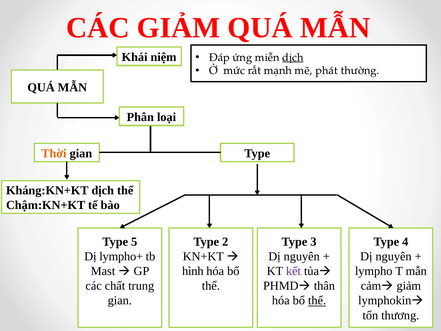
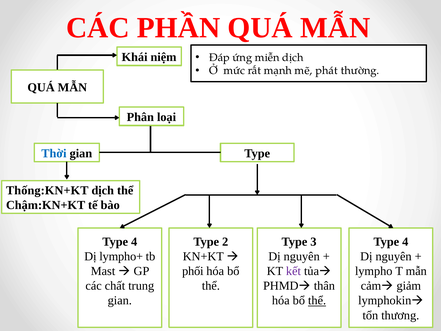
CÁC GIẢM: GIẢM -> PHẦN
dịch at (293, 57) underline: present -> none
Thời colour: orange -> blue
Kháng:KN+KT: Kháng:KN+KT -> Thống:KN+KT
5 at (134, 242): 5 -> 4
hình: hình -> phối
